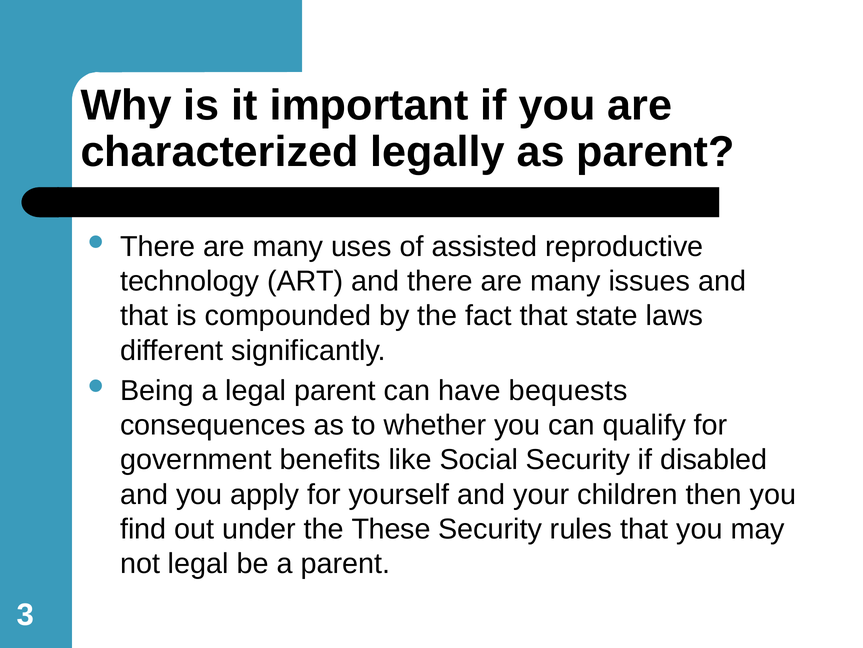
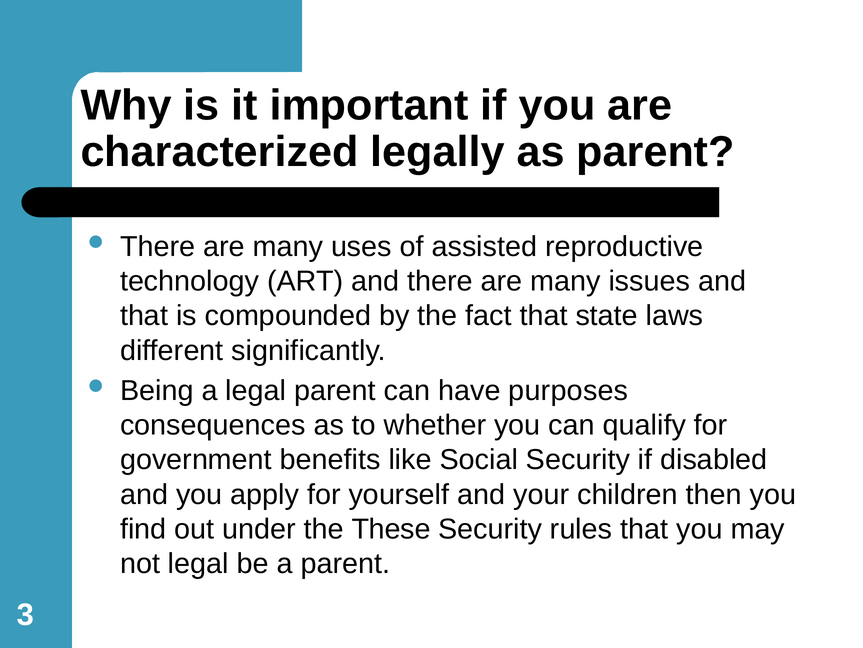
bequests: bequests -> purposes
